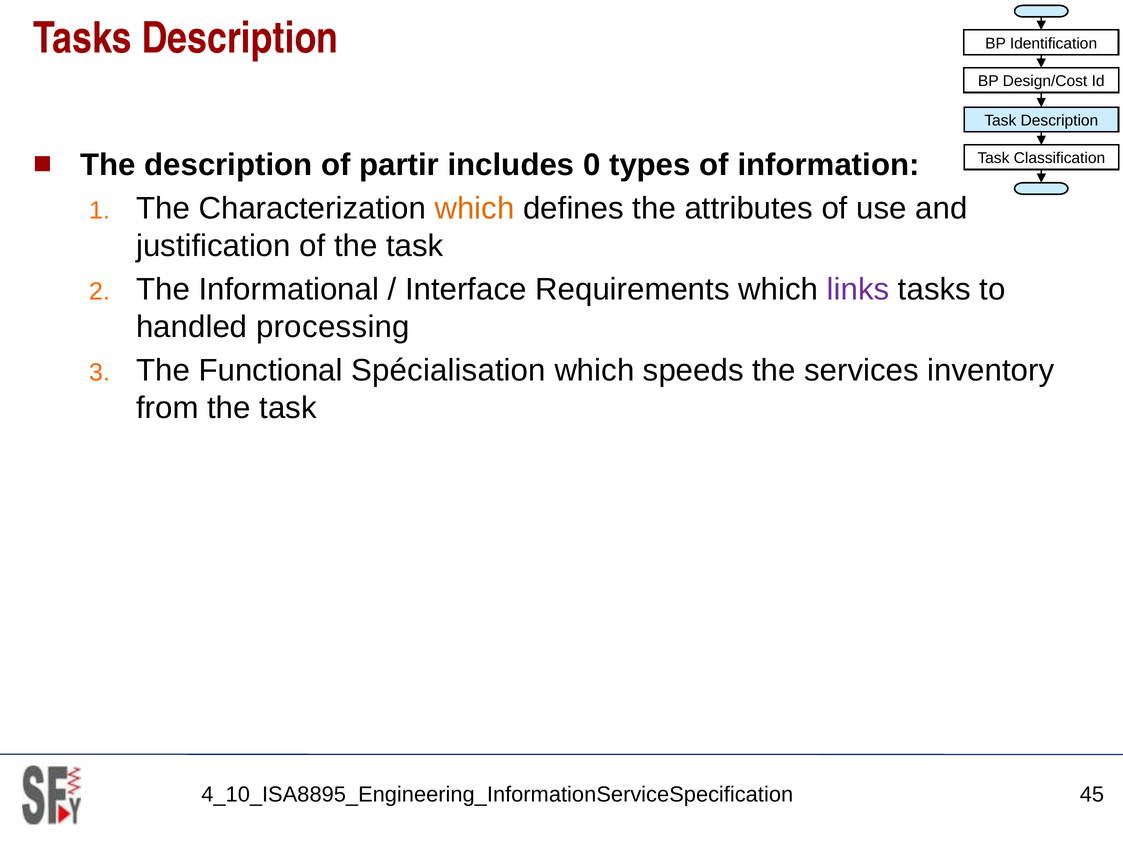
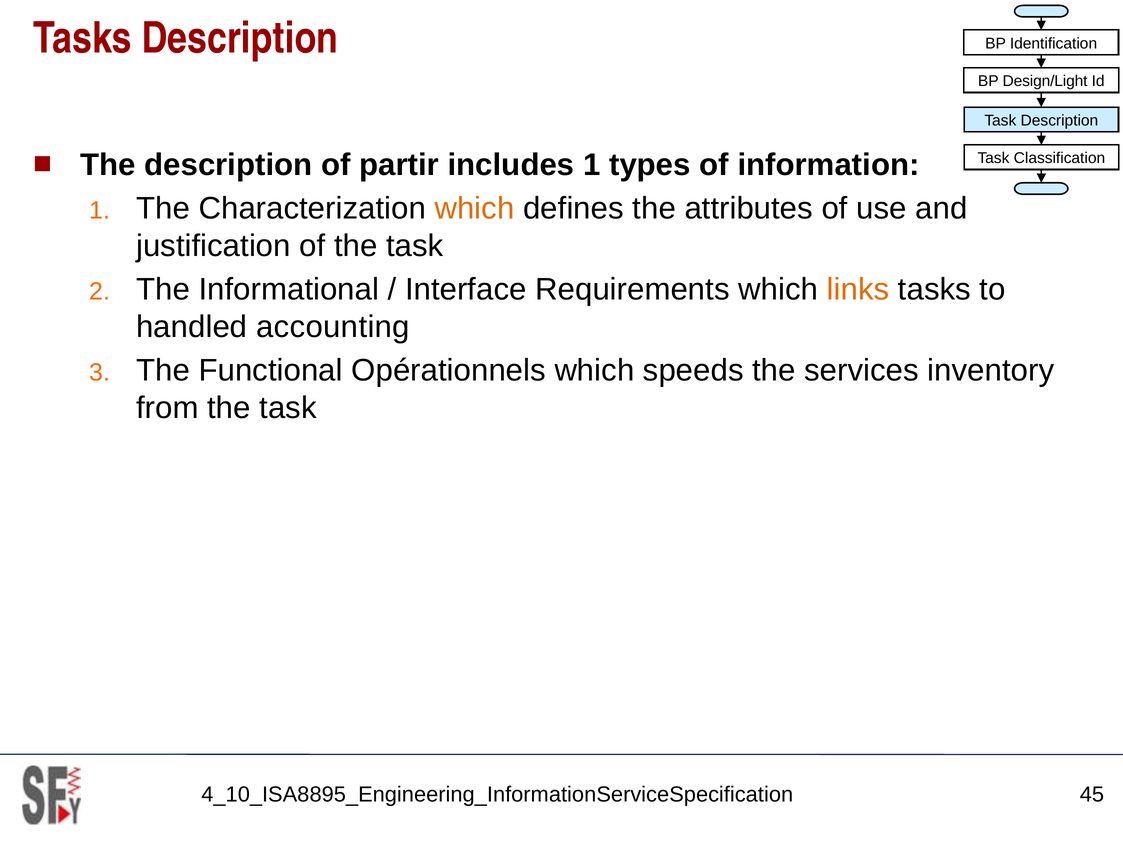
Design/Cost: Design/Cost -> Design/Light
includes 0: 0 -> 1
links colour: purple -> orange
processing: processing -> accounting
Spécialisation: Spécialisation -> Opérationnels
